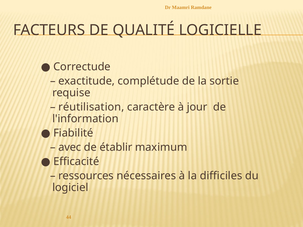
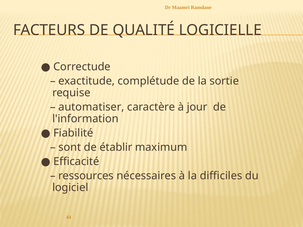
réutilisation: réutilisation -> automatiser
avec: avec -> sont
